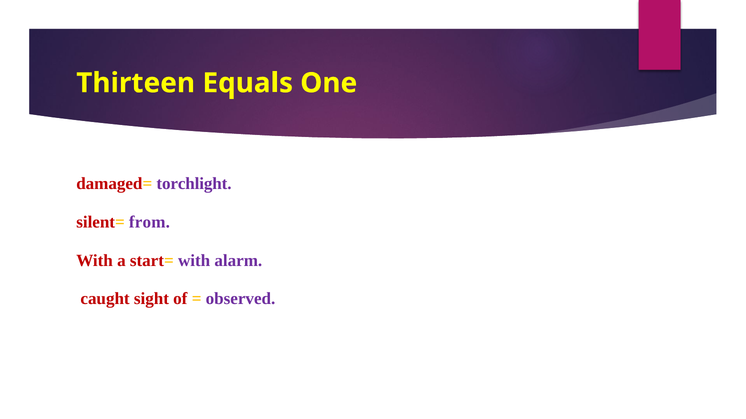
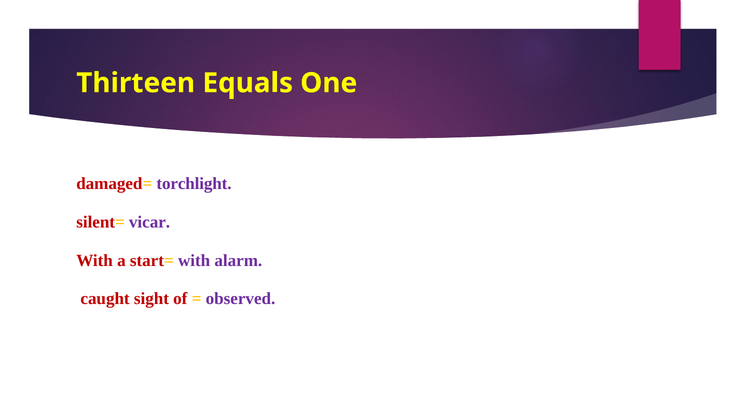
from: from -> vicar
